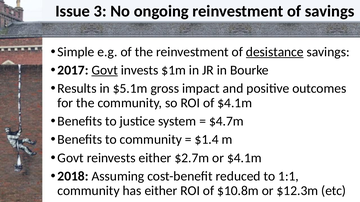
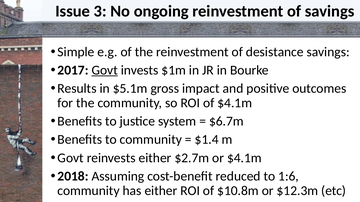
desistance underline: present -> none
$4.7m: $4.7m -> $6.7m
1:1: 1:1 -> 1:6
